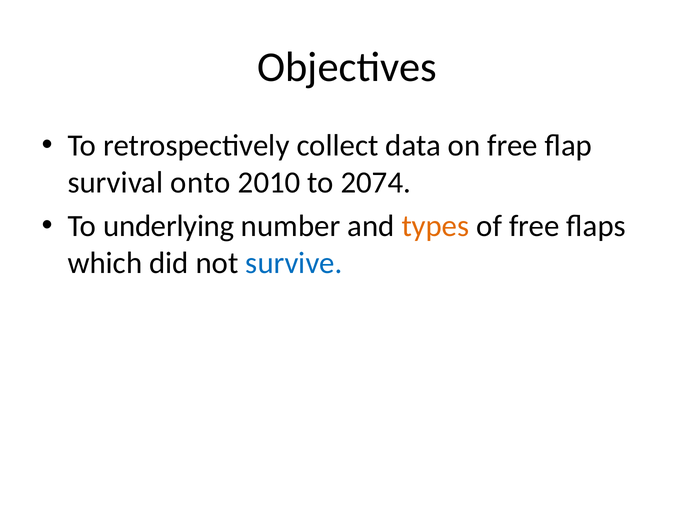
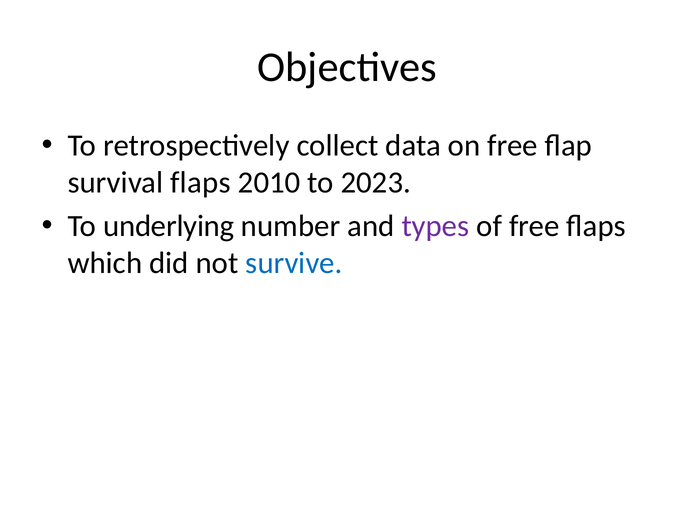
survival onto: onto -> flaps
2074: 2074 -> 2023
types colour: orange -> purple
